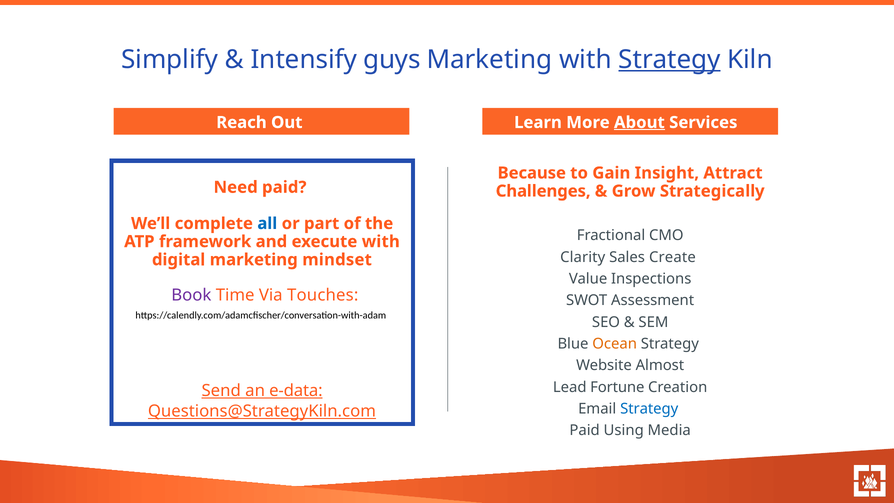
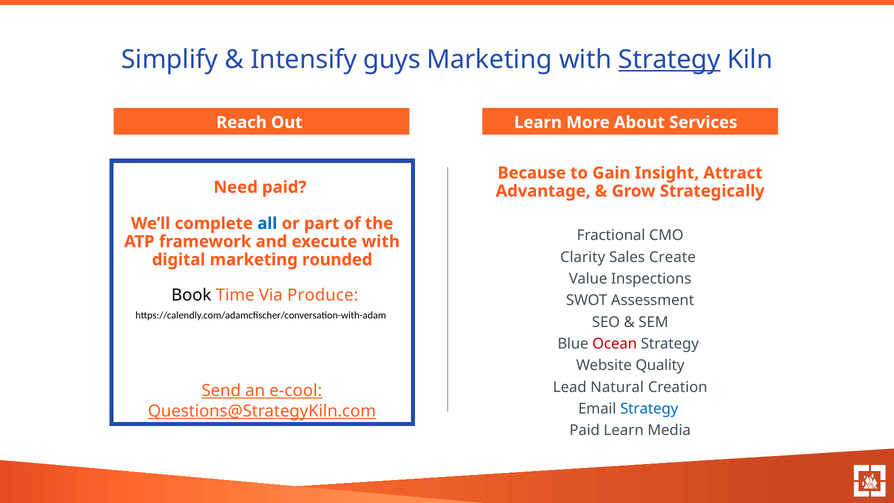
About underline: present -> none
Challenges: Challenges -> Advantage
mindset: mindset -> rounded
Book colour: purple -> black
Touches: Touches -> Produce
Ocean colour: orange -> red
Almost: Almost -> Quality
Fortune: Fortune -> Natural
e-data: e-data -> e-cool
Paid Using: Using -> Learn
